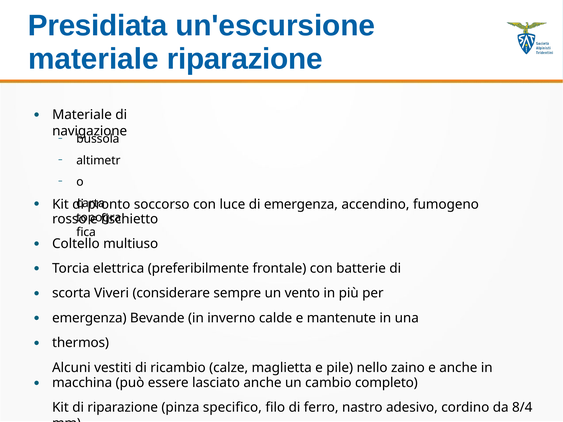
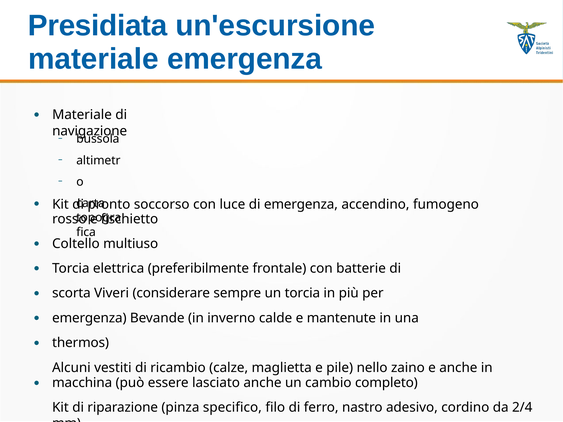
materiale riparazione: riparazione -> emergenza
un vento: vento -> torcia
8/4: 8/4 -> 2/4
